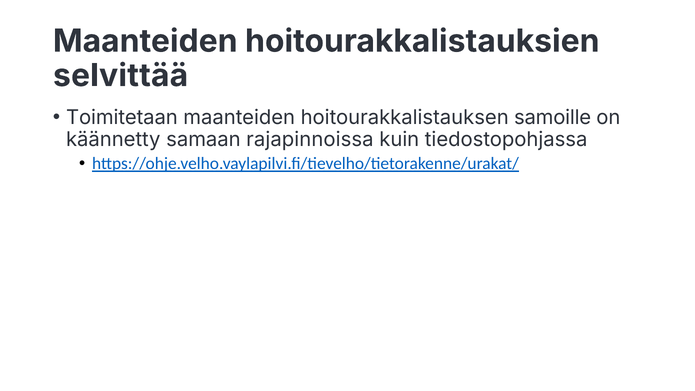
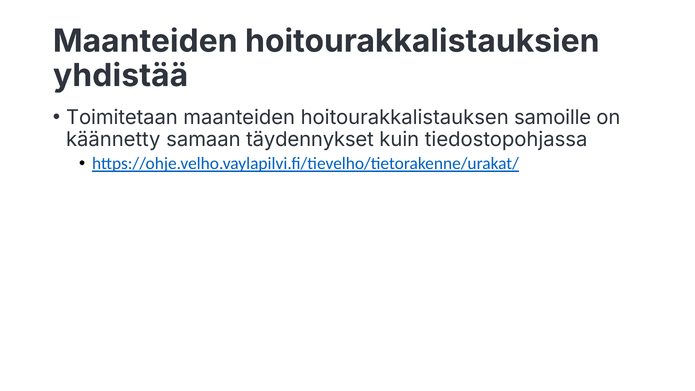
selvittää: selvittää -> yhdistää
rajapinnoissa: rajapinnoissa -> täydennykset
